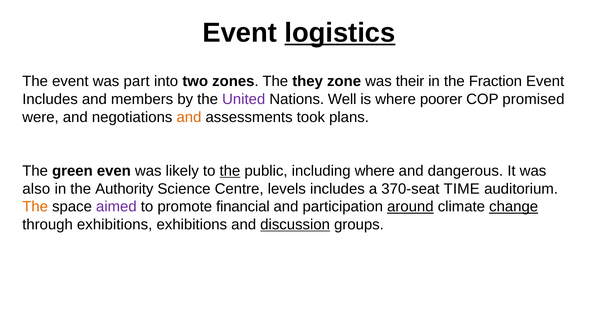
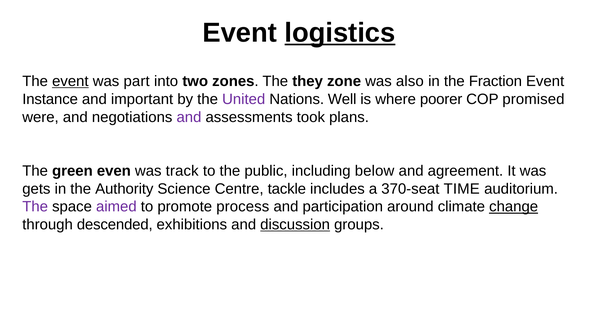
event at (70, 81) underline: none -> present
their: their -> also
Includes at (50, 99): Includes -> Instance
members: members -> important
and at (189, 117) colour: orange -> purple
likely: likely -> track
the at (230, 171) underline: present -> none
including where: where -> below
dangerous: dangerous -> agreement
also: also -> gets
levels: levels -> tackle
The at (35, 207) colour: orange -> purple
financial: financial -> process
around underline: present -> none
through exhibitions: exhibitions -> descended
